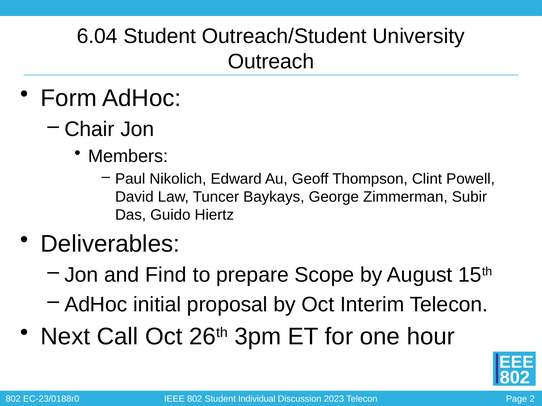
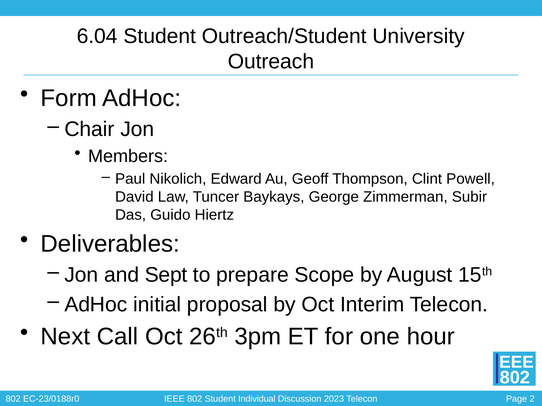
Find: Find -> Sept
